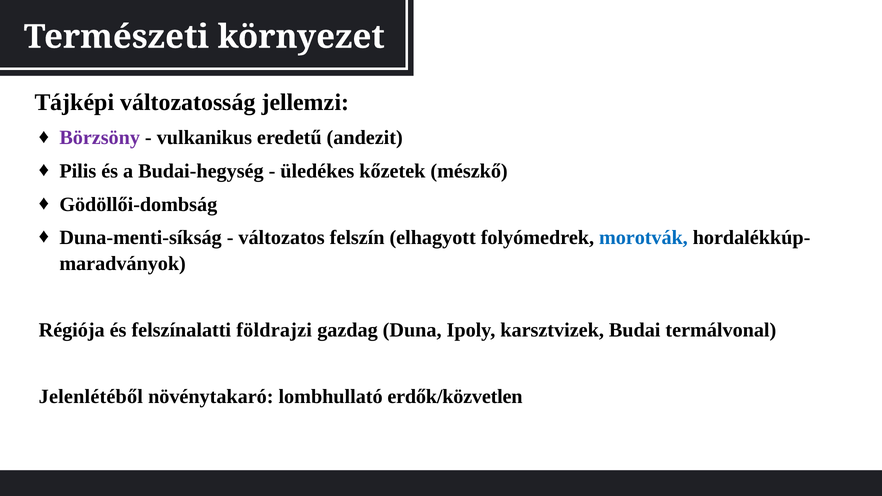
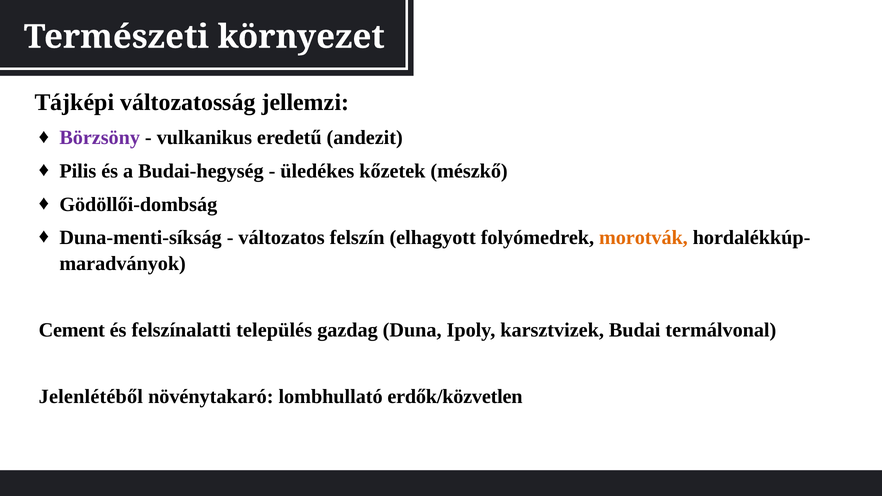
morotvák colour: blue -> orange
Régiója: Régiója -> Cement
földrajzi: földrajzi -> település
